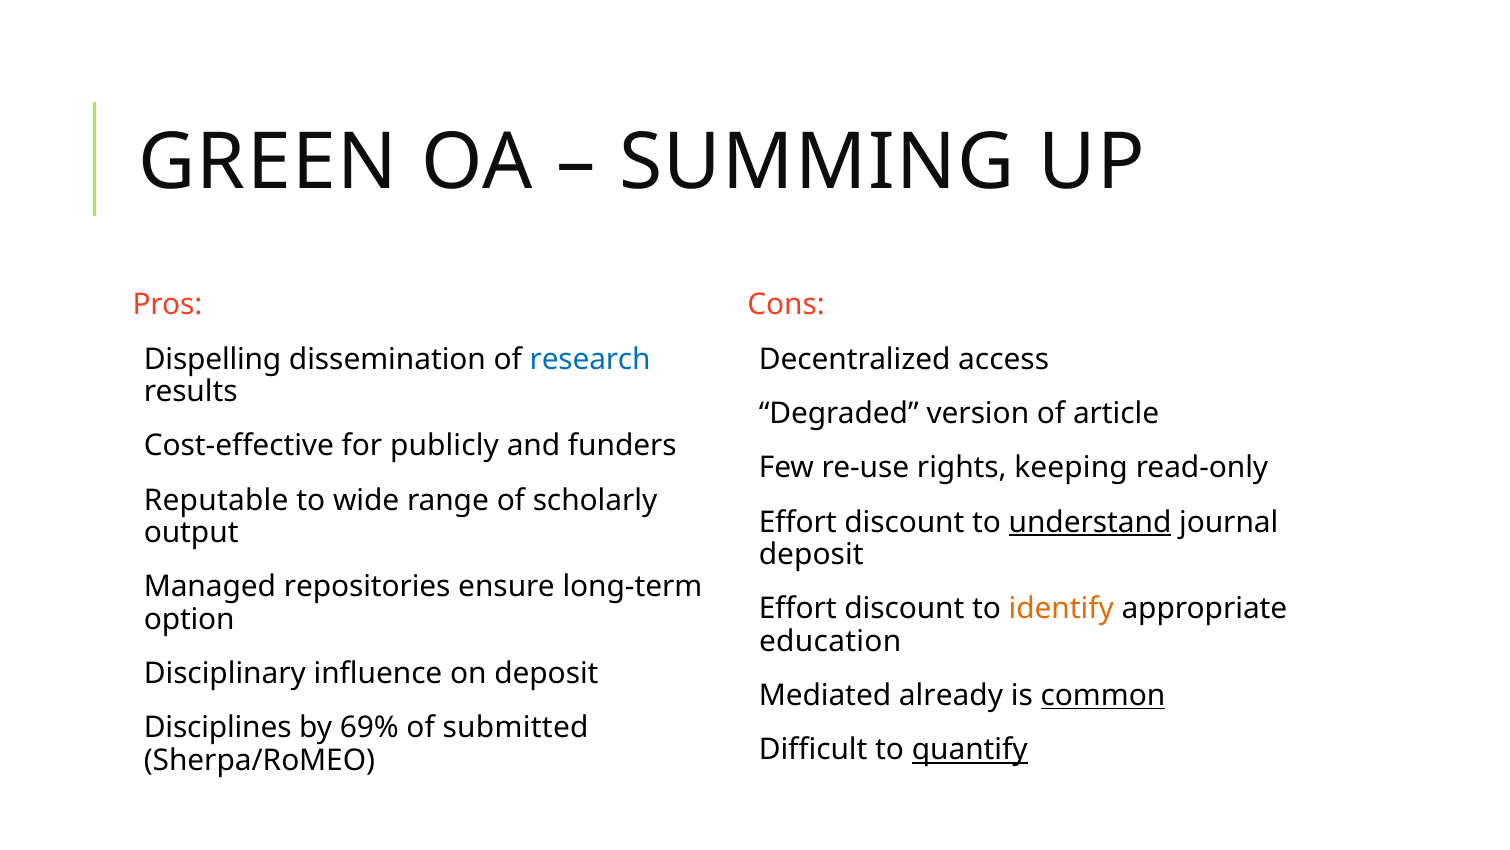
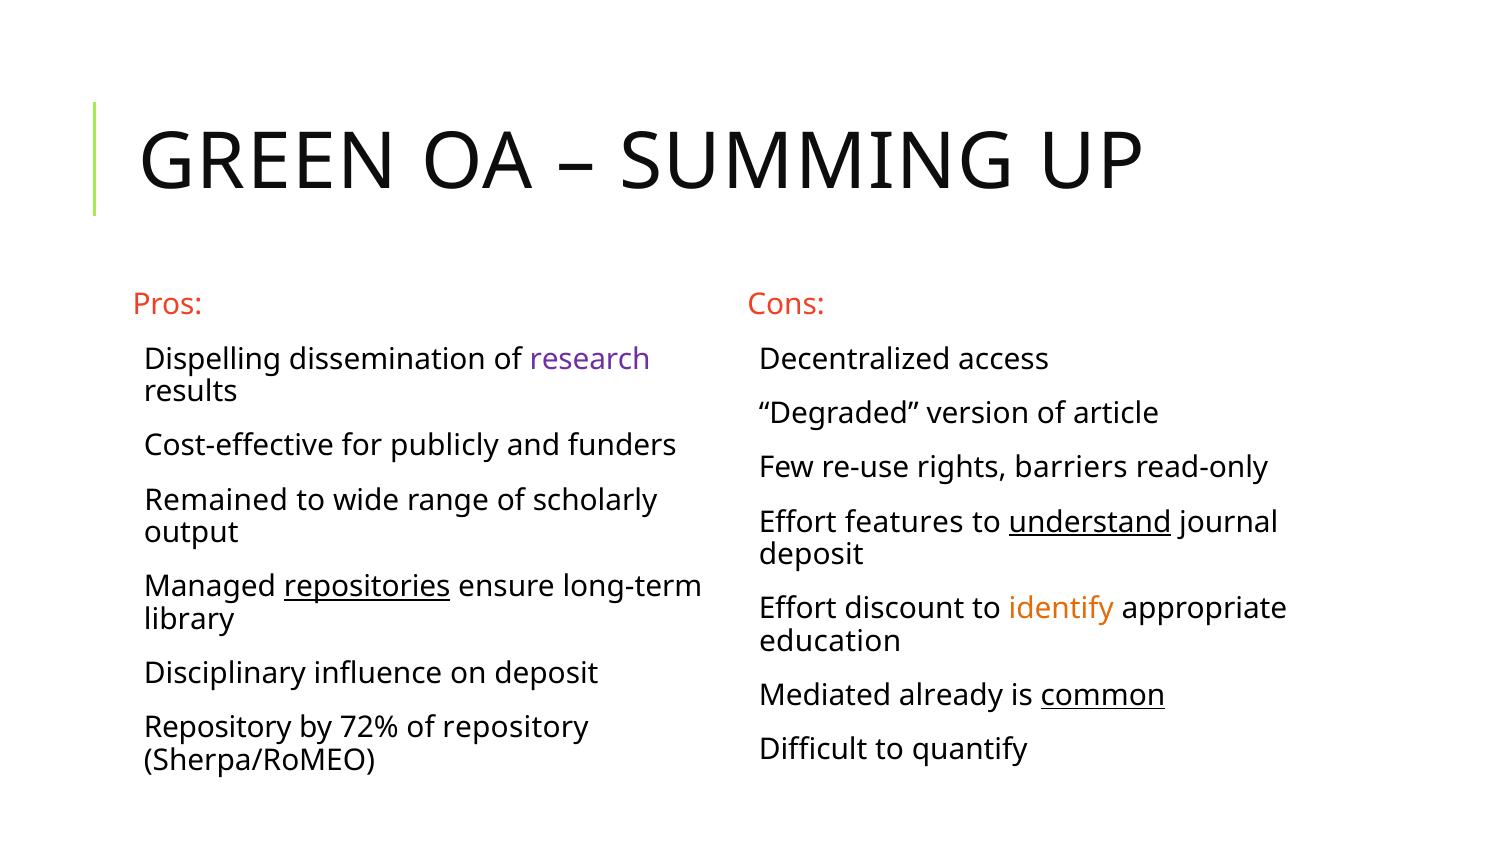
research colour: blue -> purple
keeping: keeping -> barriers
Reputable: Reputable -> Remained
discount at (904, 522): discount -> features
repositories underline: none -> present
option: option -> library
Disciplines at (218, 728): Disciplines -> Repository
69%: 69% -> 72%
of submitted: submitted -> repository
quantify underline: present -> none
